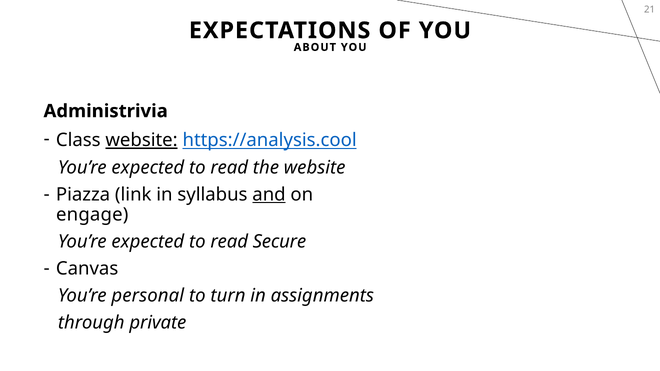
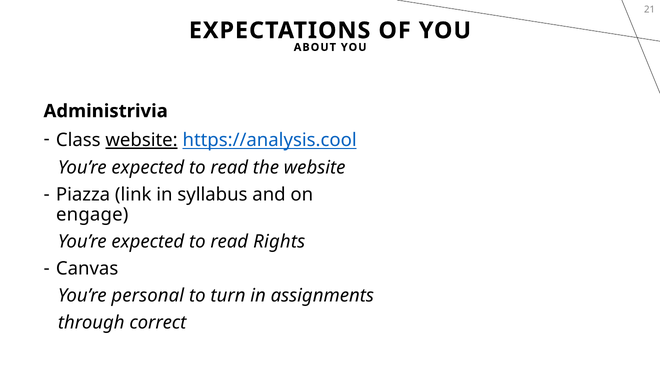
and underline: present -> none
Secure: Secure -> Rights
private: private -> correct
